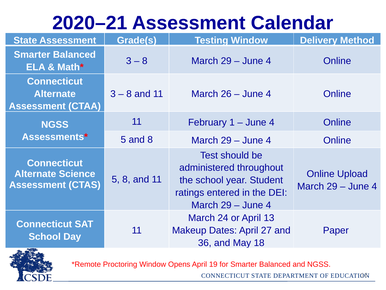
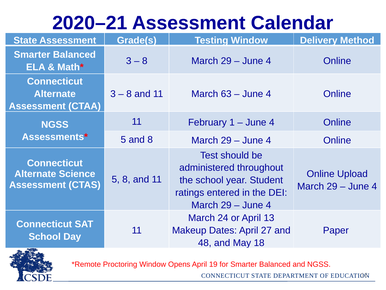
26: 26 -> 63
36: 36 -> 48
